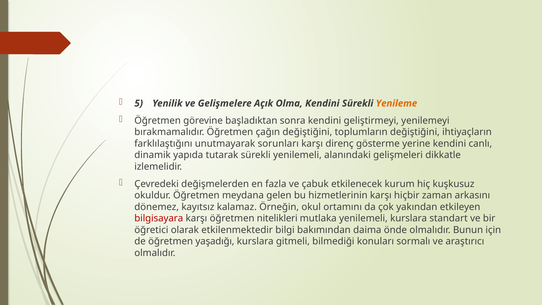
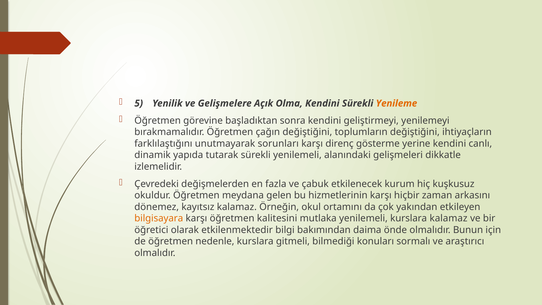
bilgisayara colour: red -> orange
nitelikleri: nitelikleri -> kalitesini
kurslara standart: standart -> kalamaz
yaşadığı: yaşadığı -> nedenle
